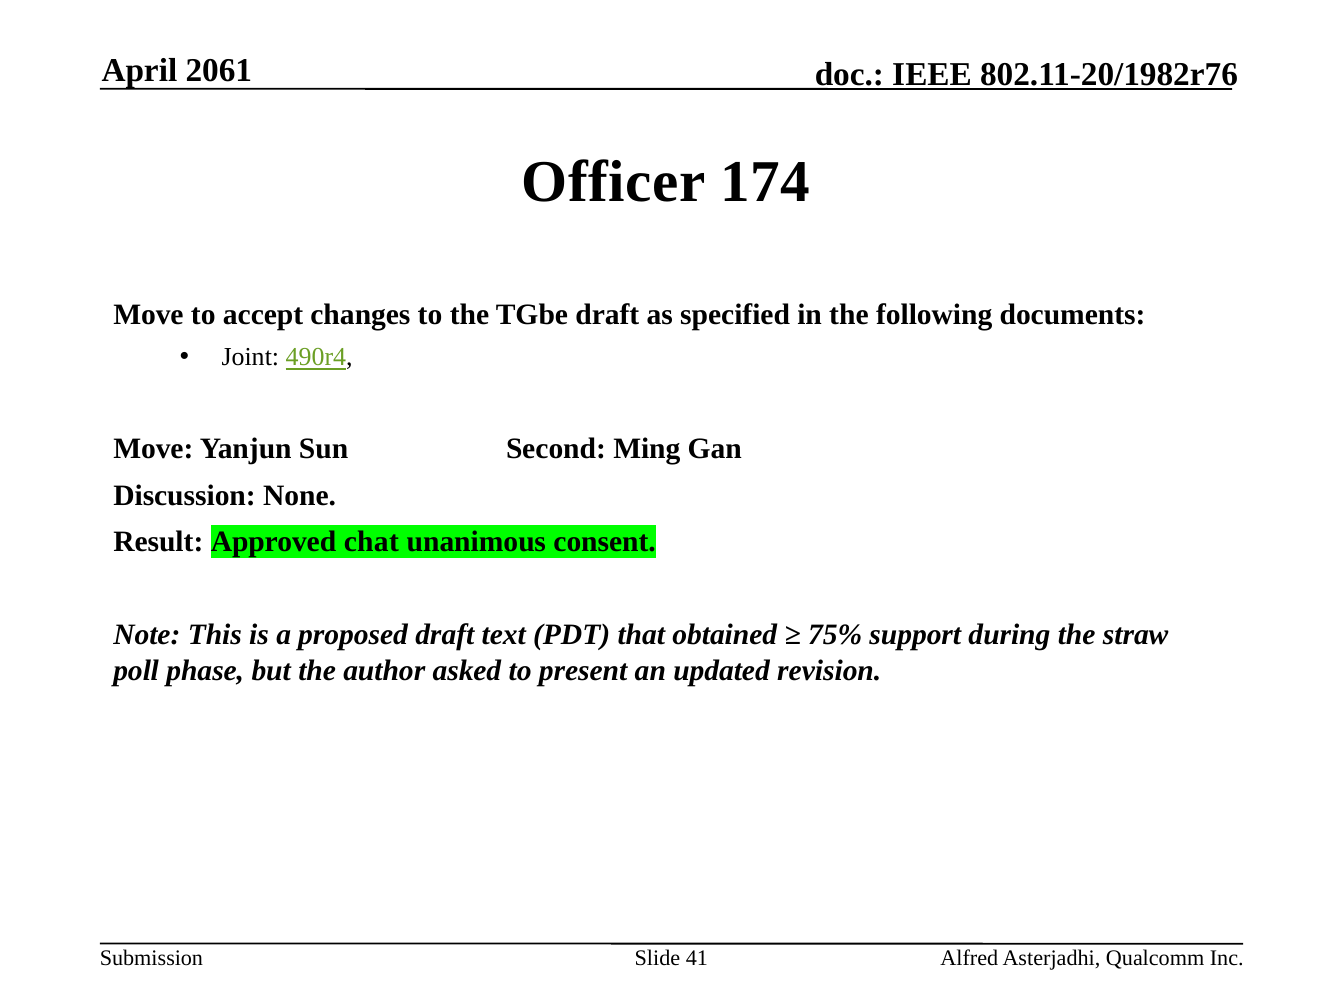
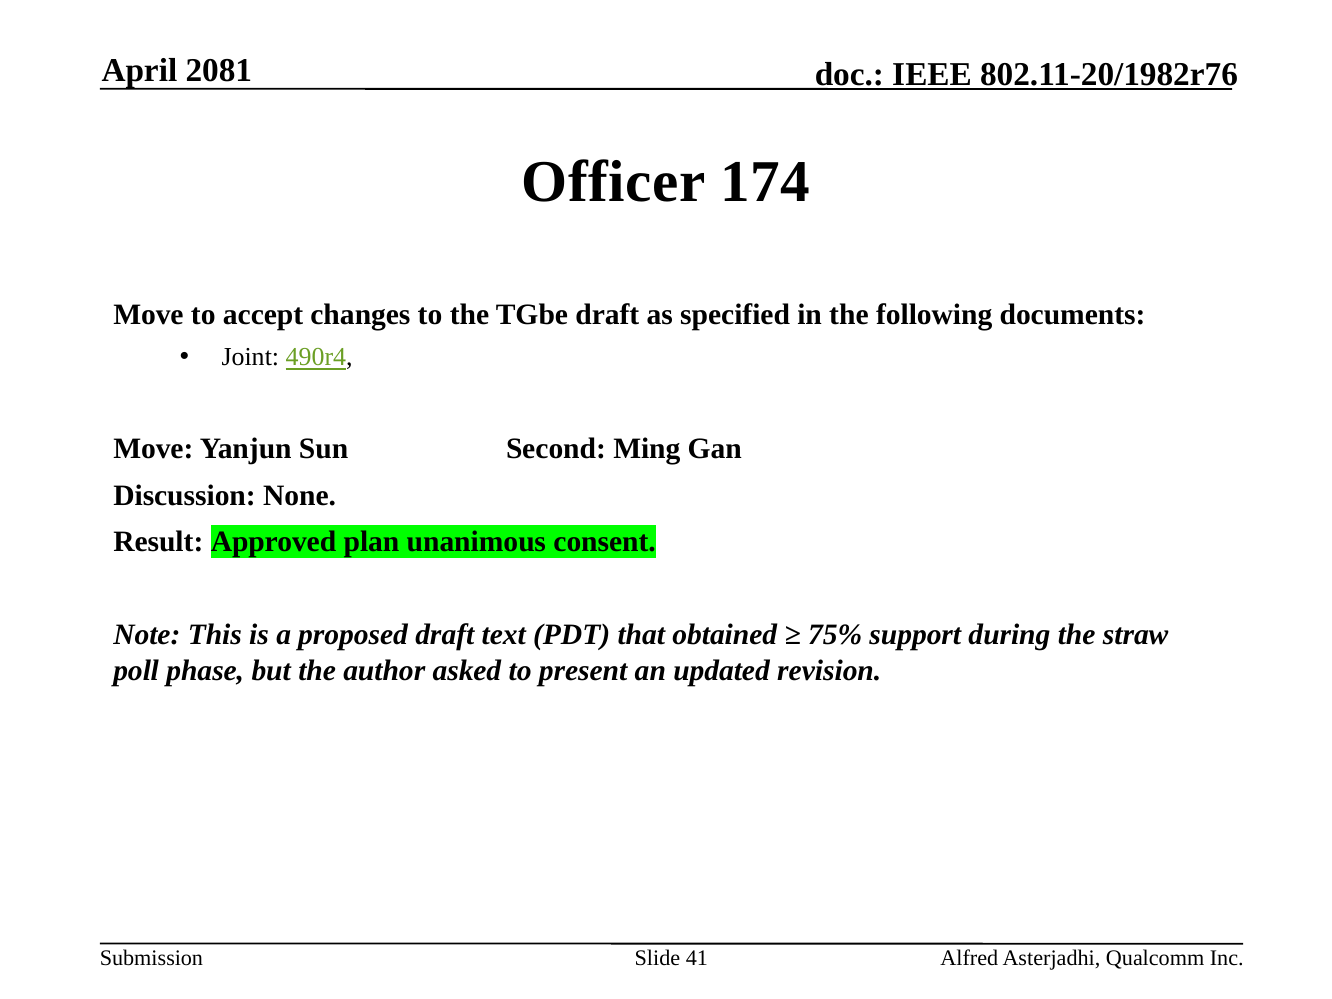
2061: 2061 -> 2081
chat: chat -> plan
